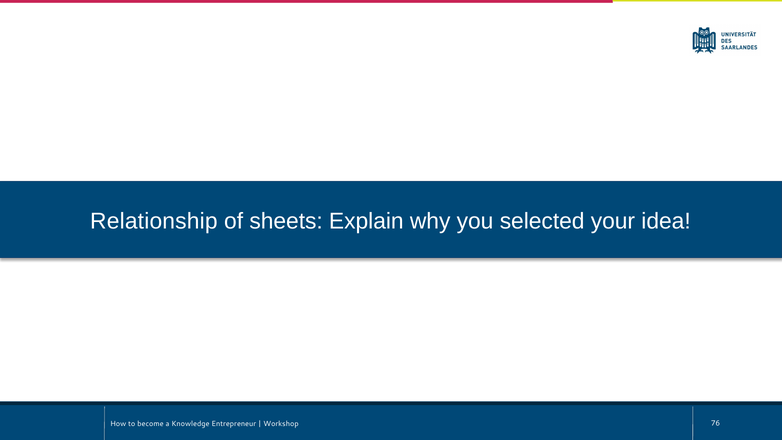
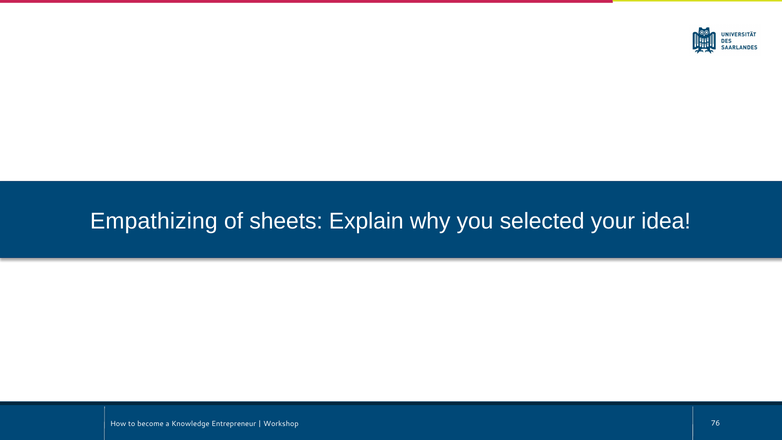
Relationship: Relationship -> Empathizing
